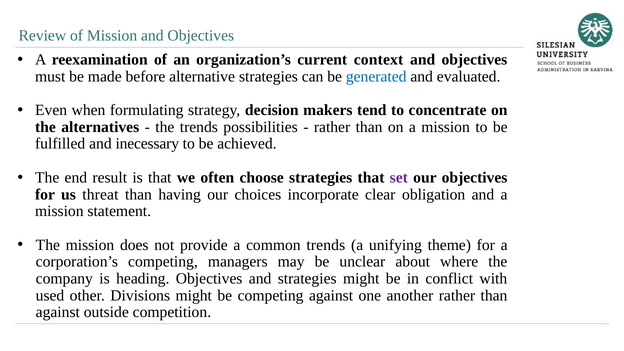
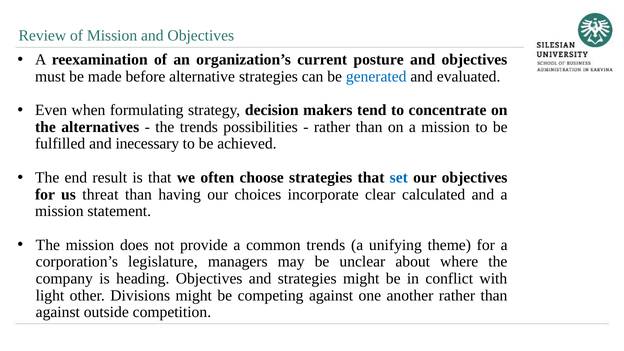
context: context -> posture
set colour: purple -> blue
obligation: obligation -> calculated
corporation’s competing: competing -> legislature
used: used -> light
